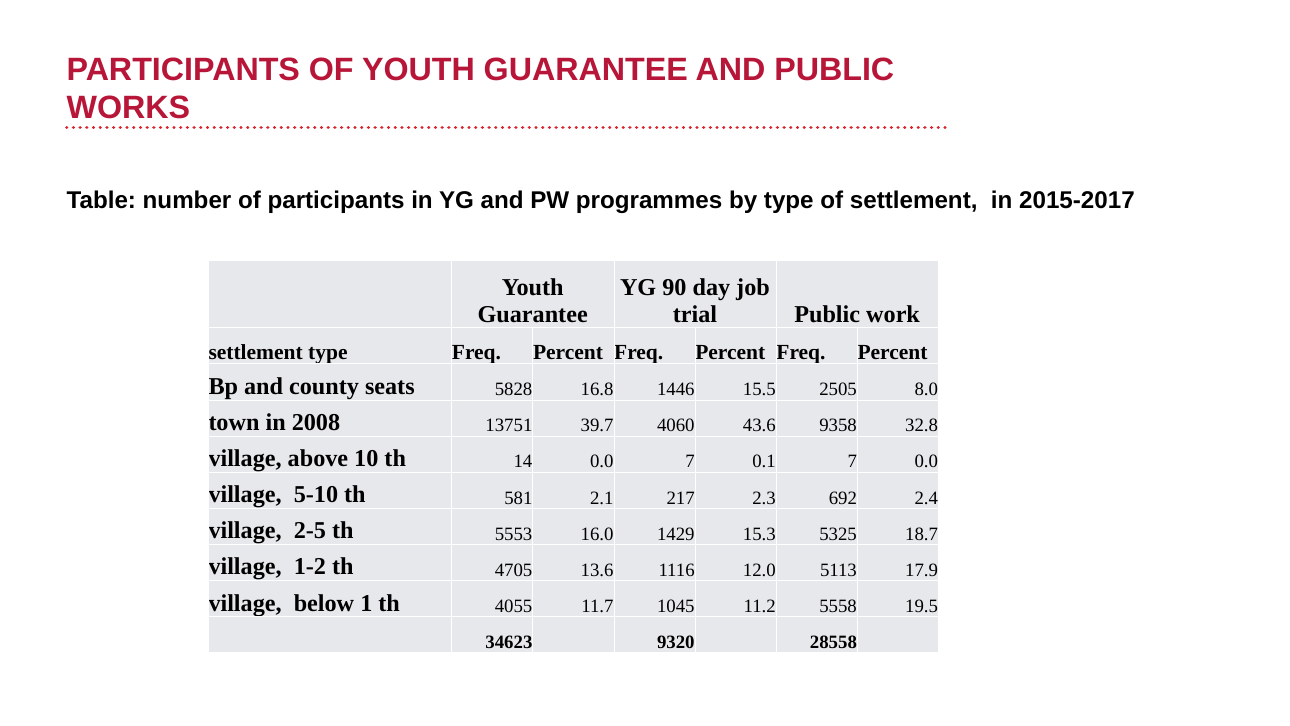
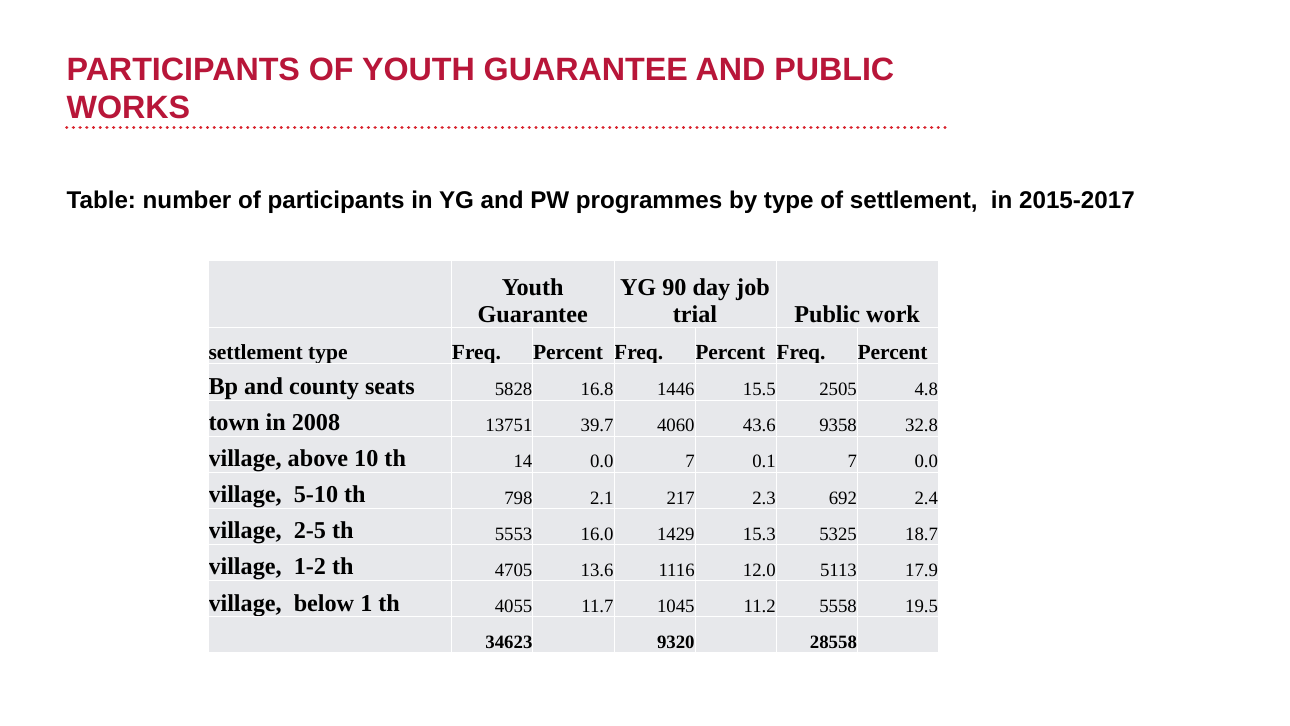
8.0: 8.0 -> 4.8
581: 581 -> 798
